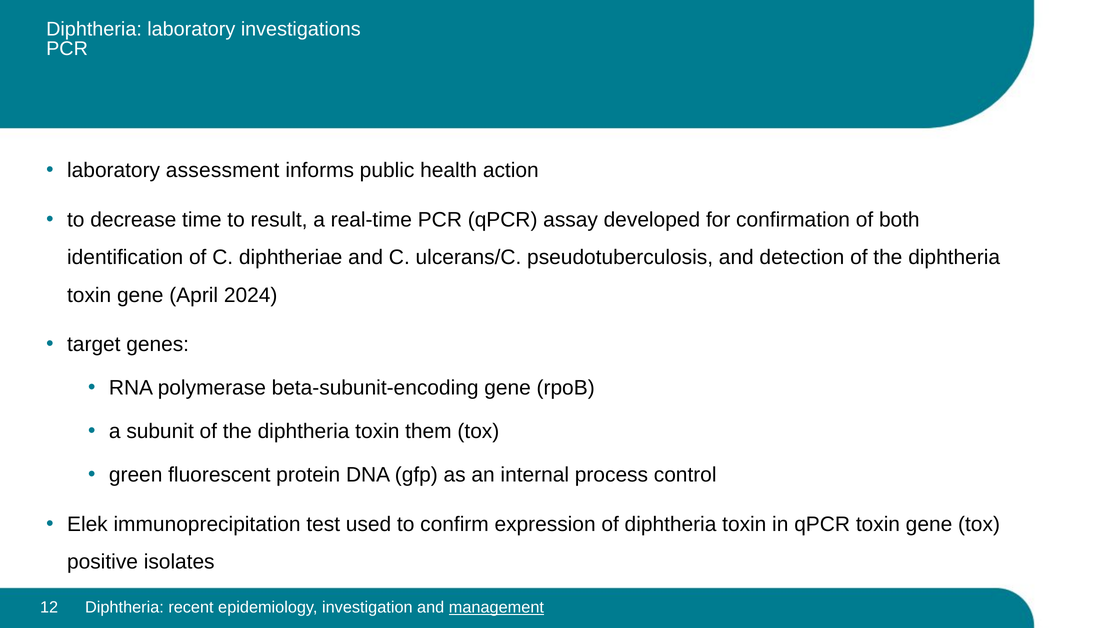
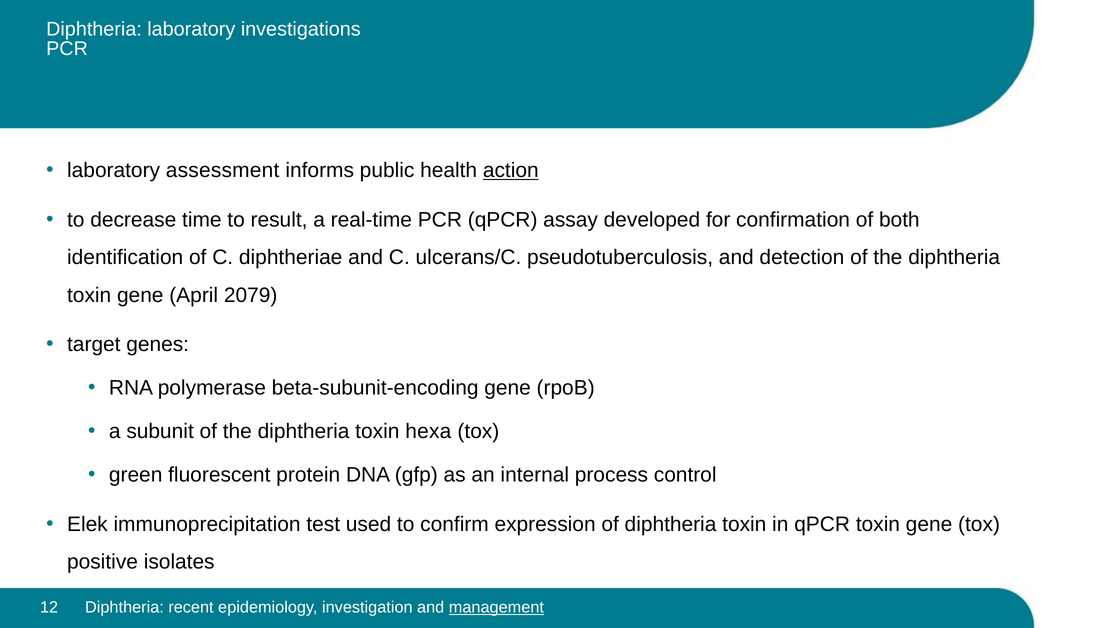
action underline: none -> present
2024: 2024 -> 2079
them: them -> hexa
